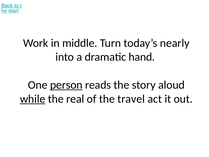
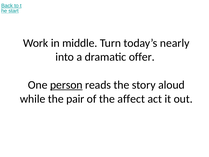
hand: hand -> offer
while underline: present -> none
real: real -> pair
travel: travel -> affect
